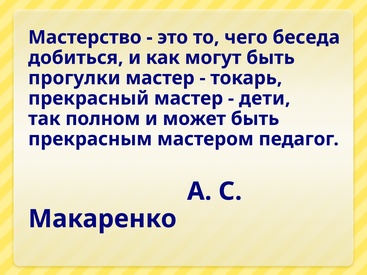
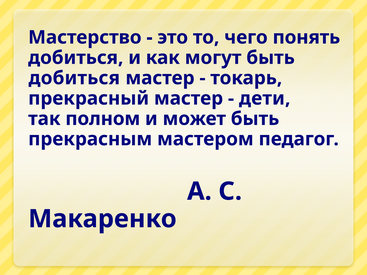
беседа: беседа -> понять
прогулки at (74, 78): прогулки -> добиться
